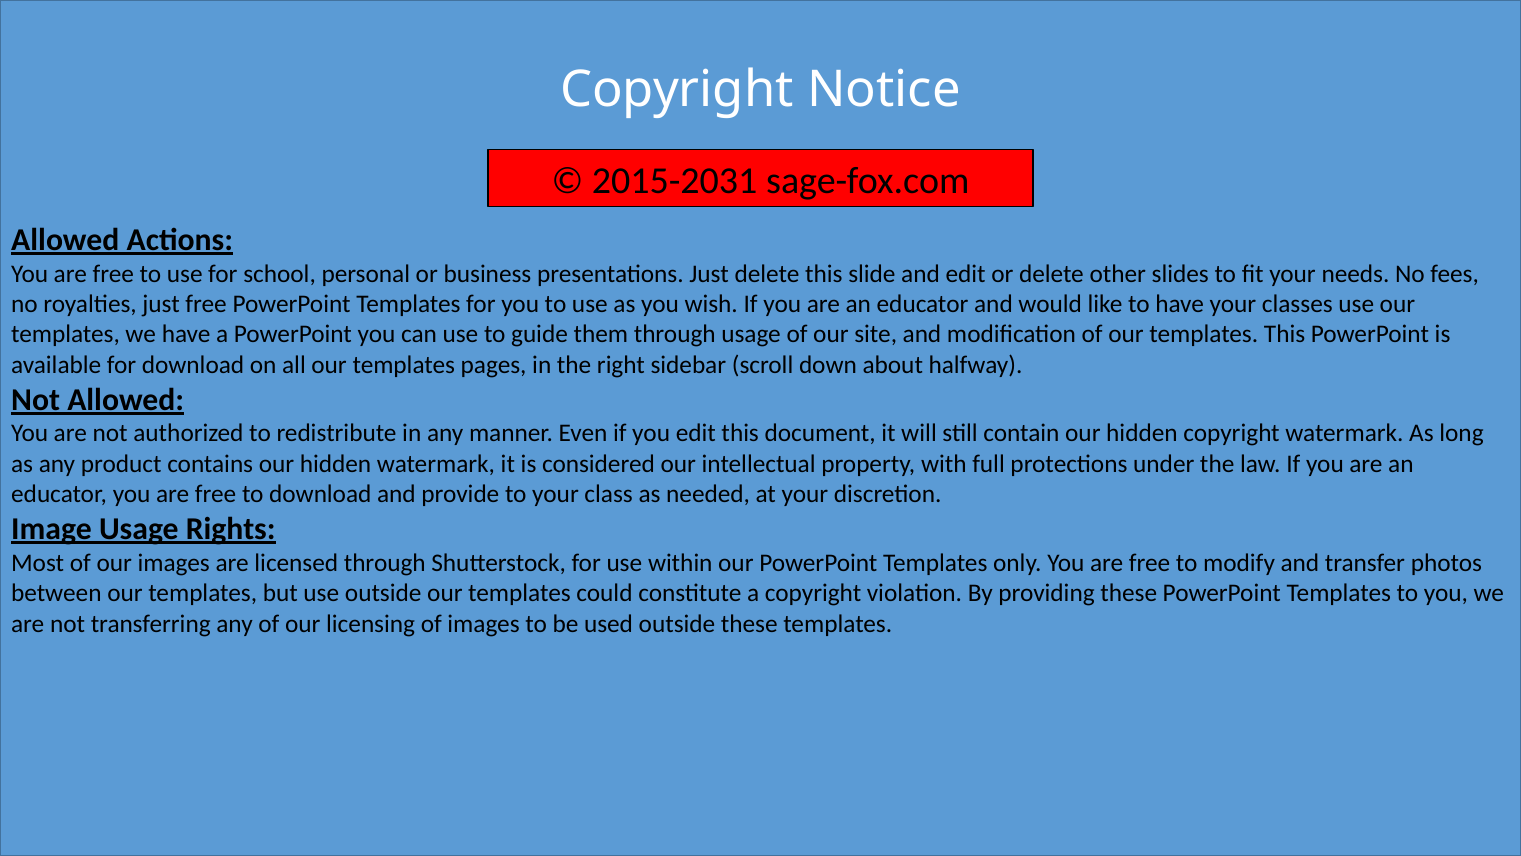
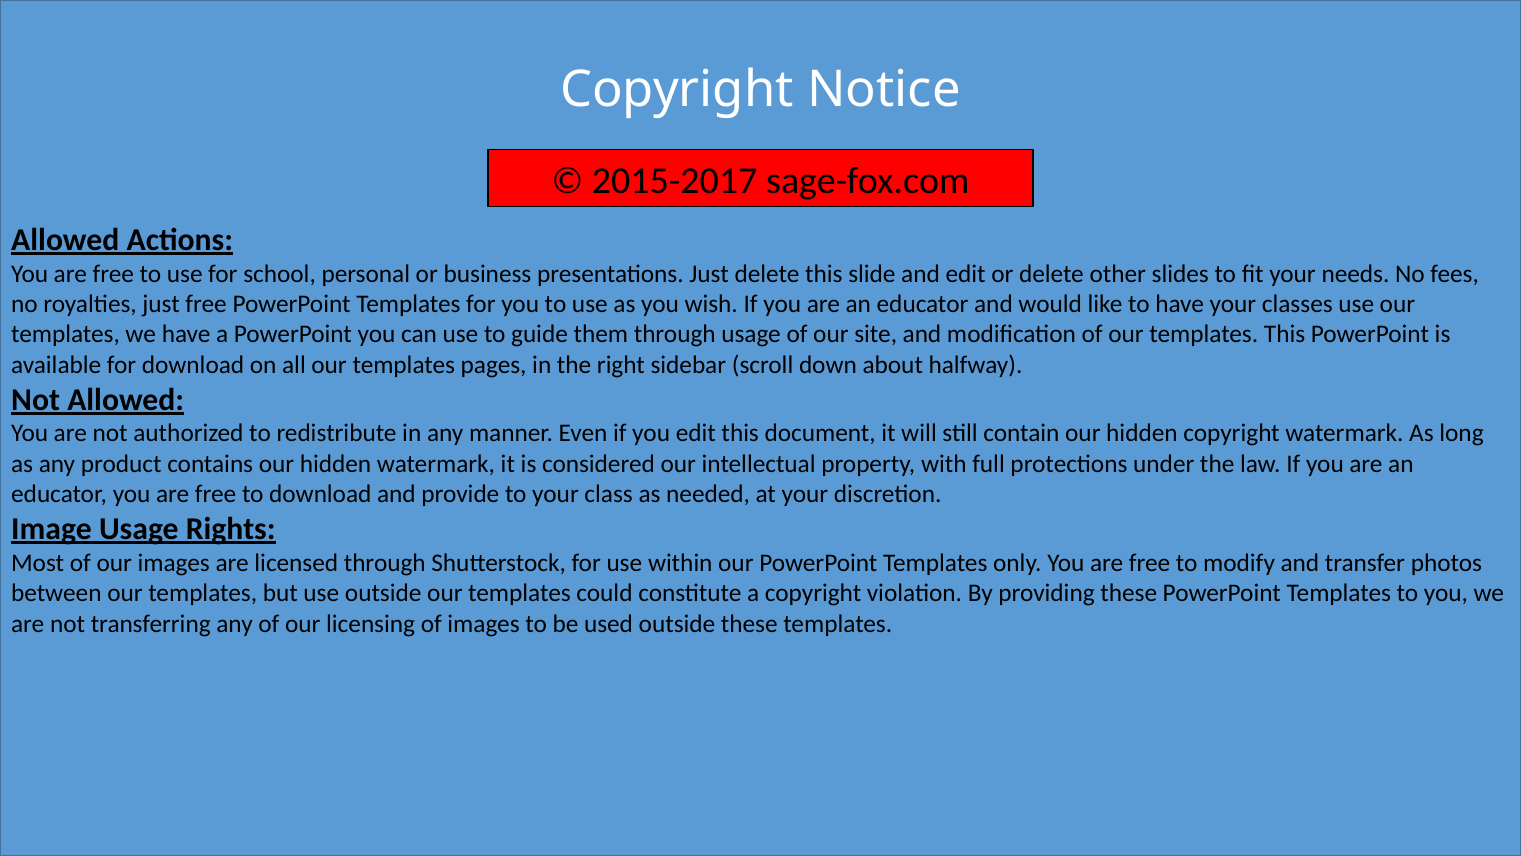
2015-2031: 2015-2031 -> 2015-2017
